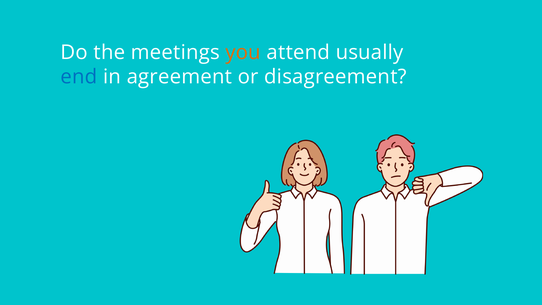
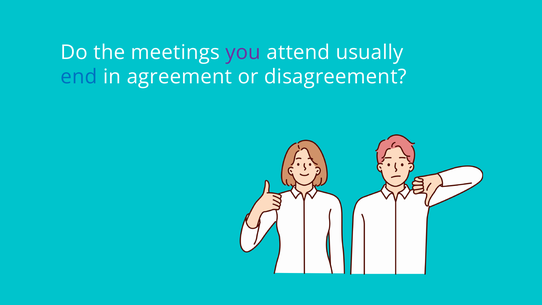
you colour: orange -> purple
